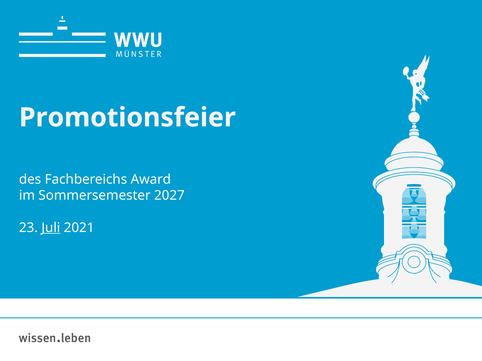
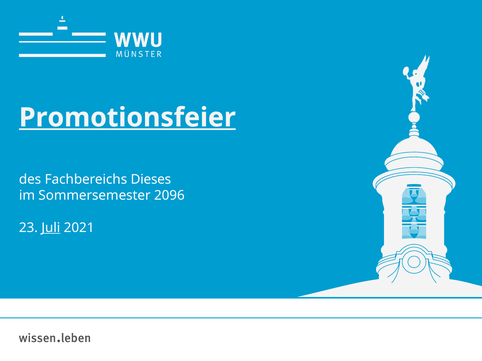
Promotionsfeier underline: none -> present
Award: Award -> Dieses
2027: 2027 -> 2096
